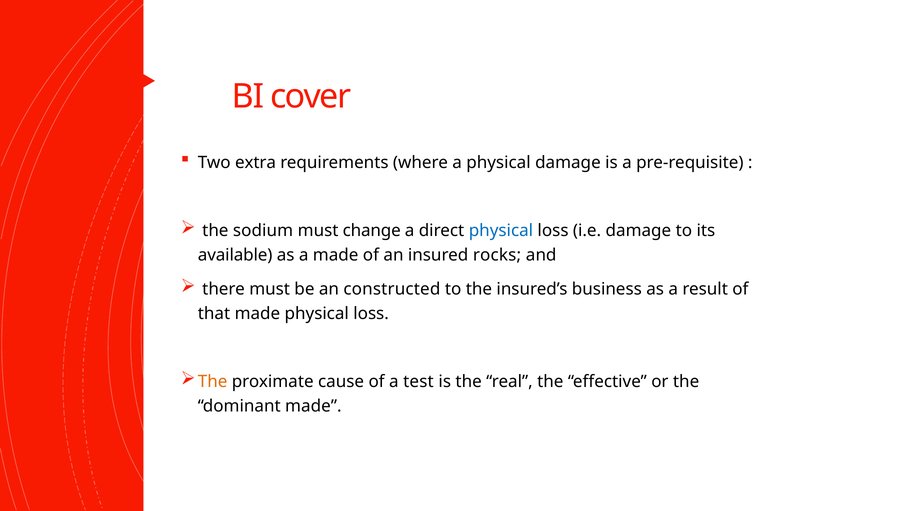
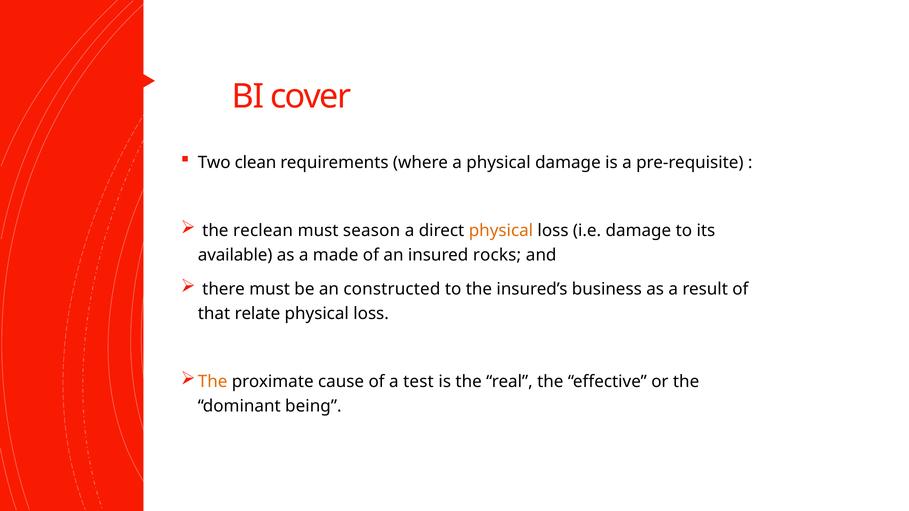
extra: extra -> clean
sodium: sodium -> reclean
change: change -> season
physical at (501, 231) colour: blue -> orange
that made: made -> relate
dominant made: made -> being
